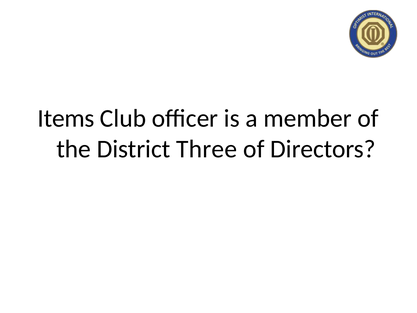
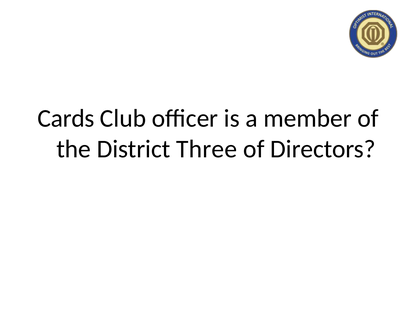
Items: Items -> Cards
